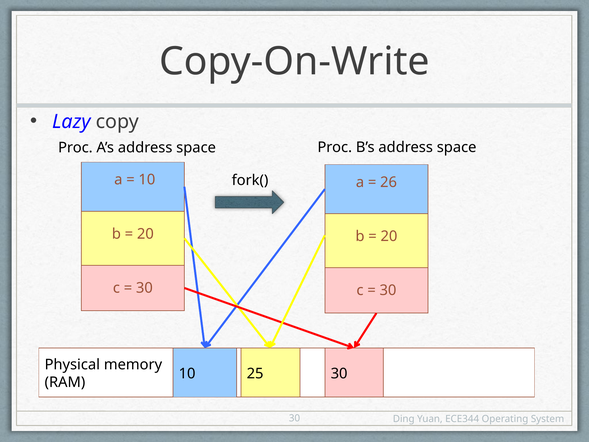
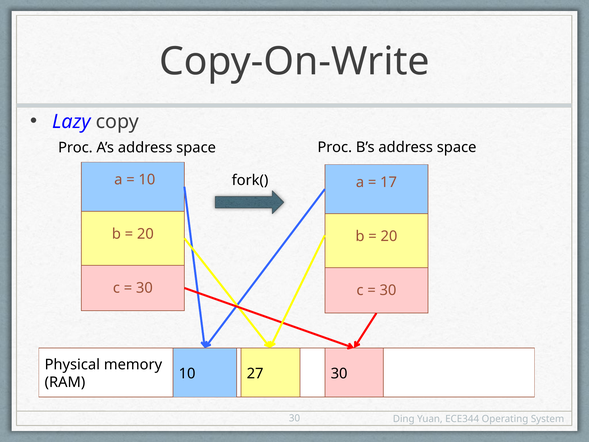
26: 26 -> 17
25: 25 -> 27
